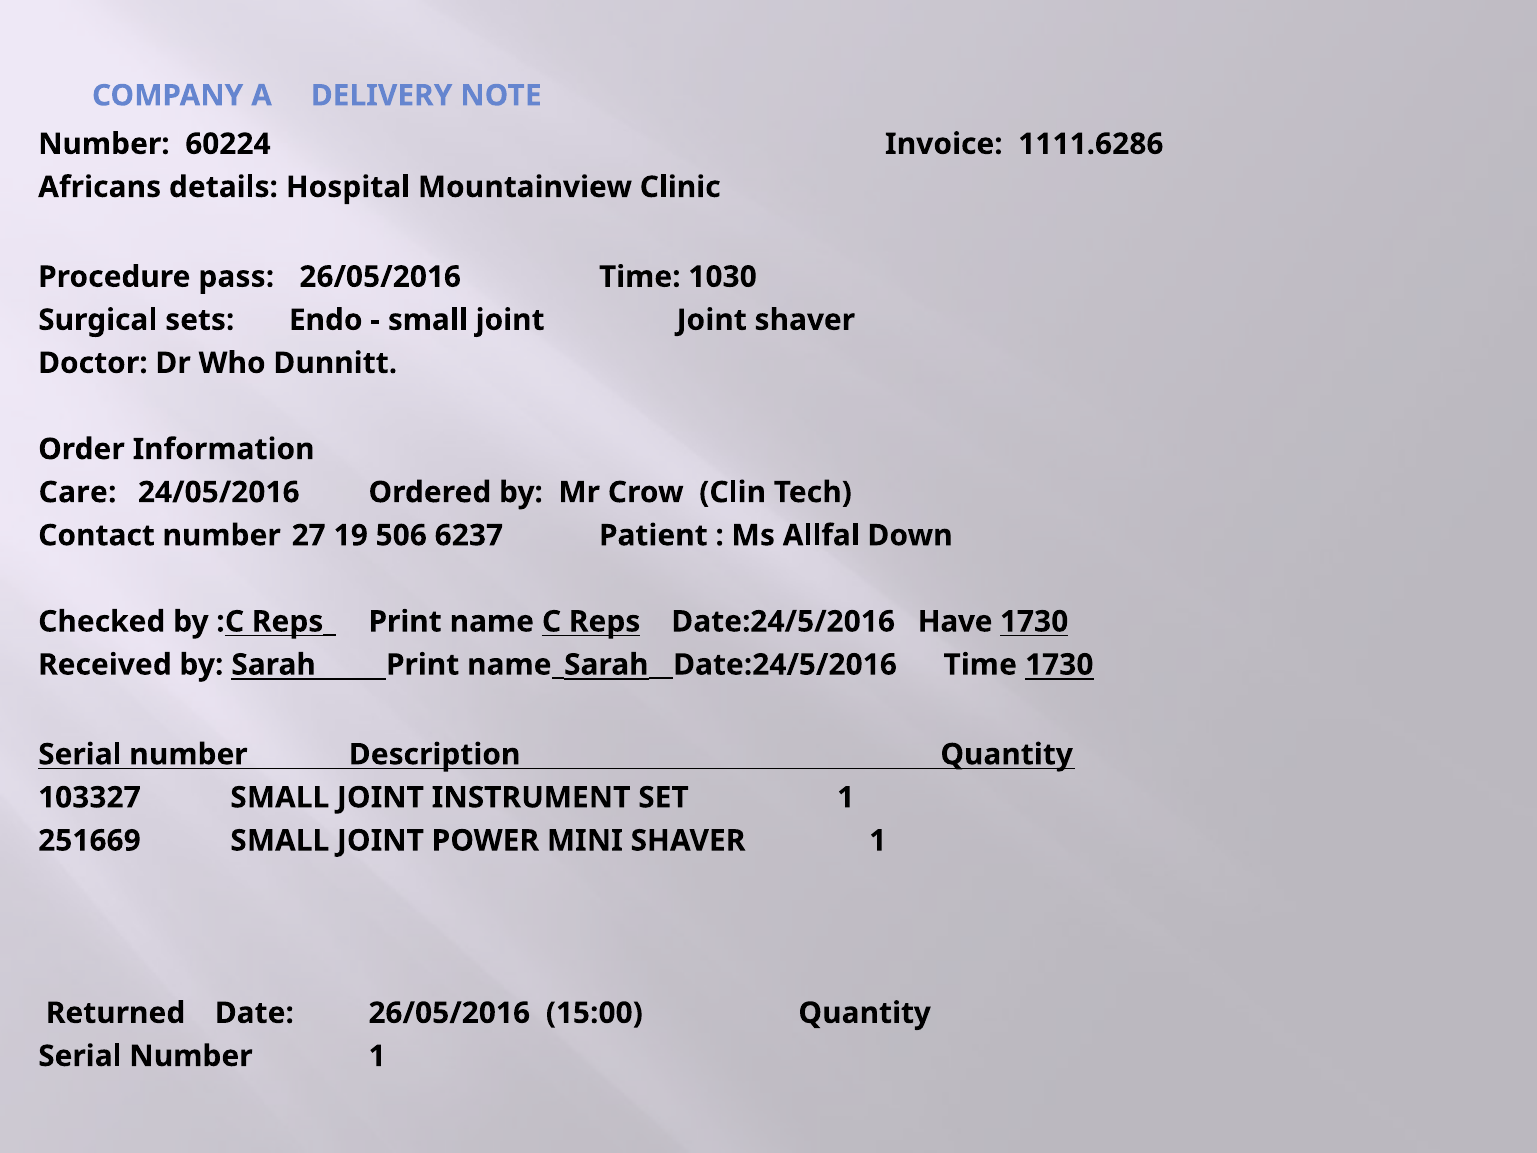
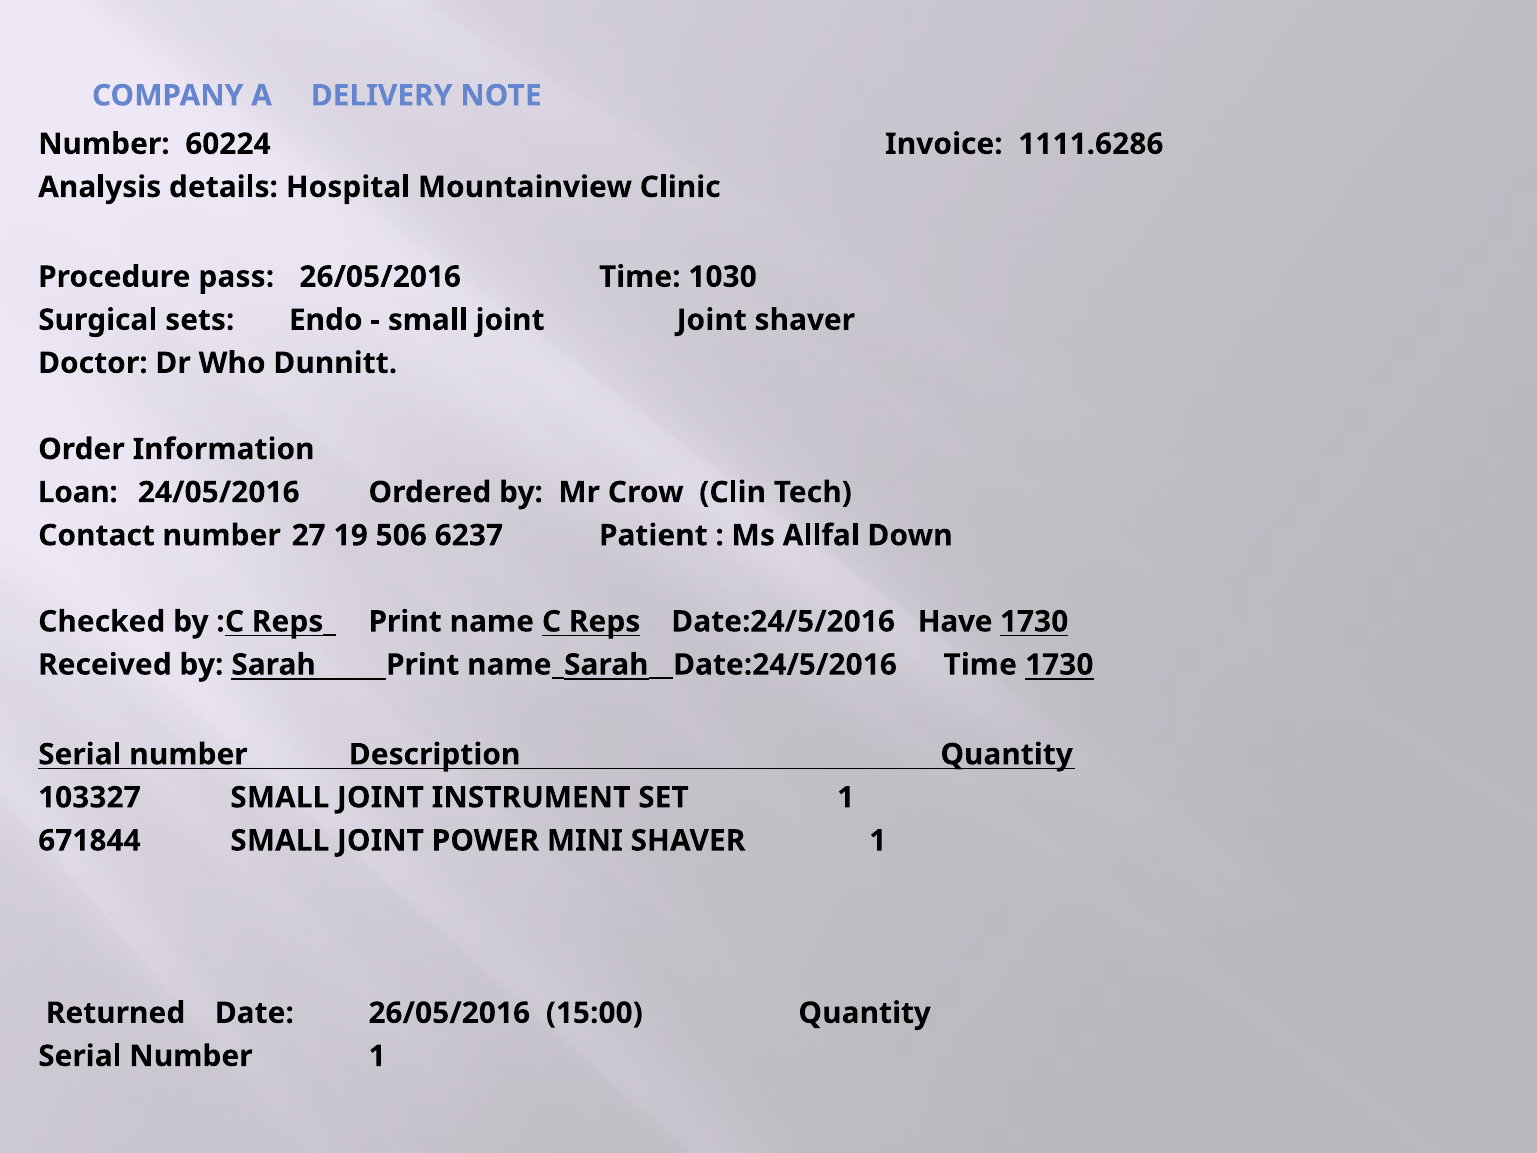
Africans: Africans -> Analysis
Care: Care -> Loan
251669: 251669 -> 671844
